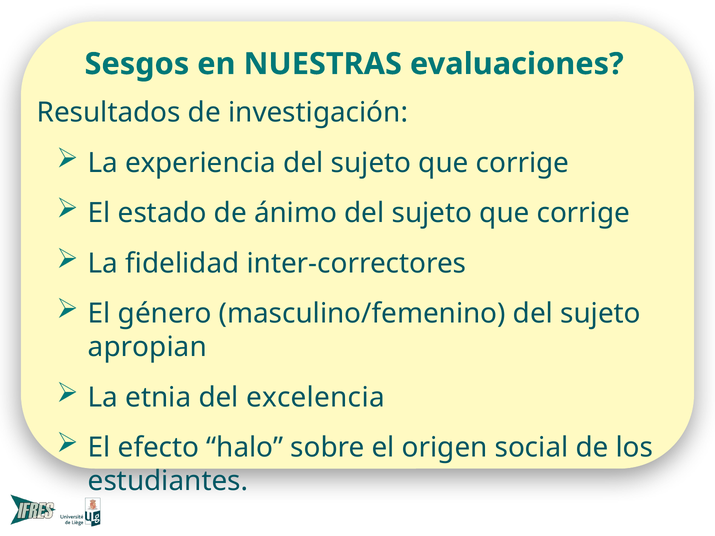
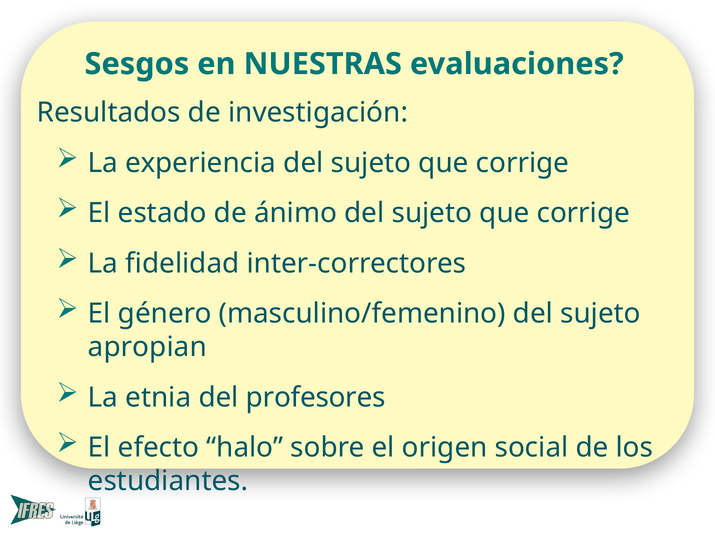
excelencia: excelencia -> profesores
